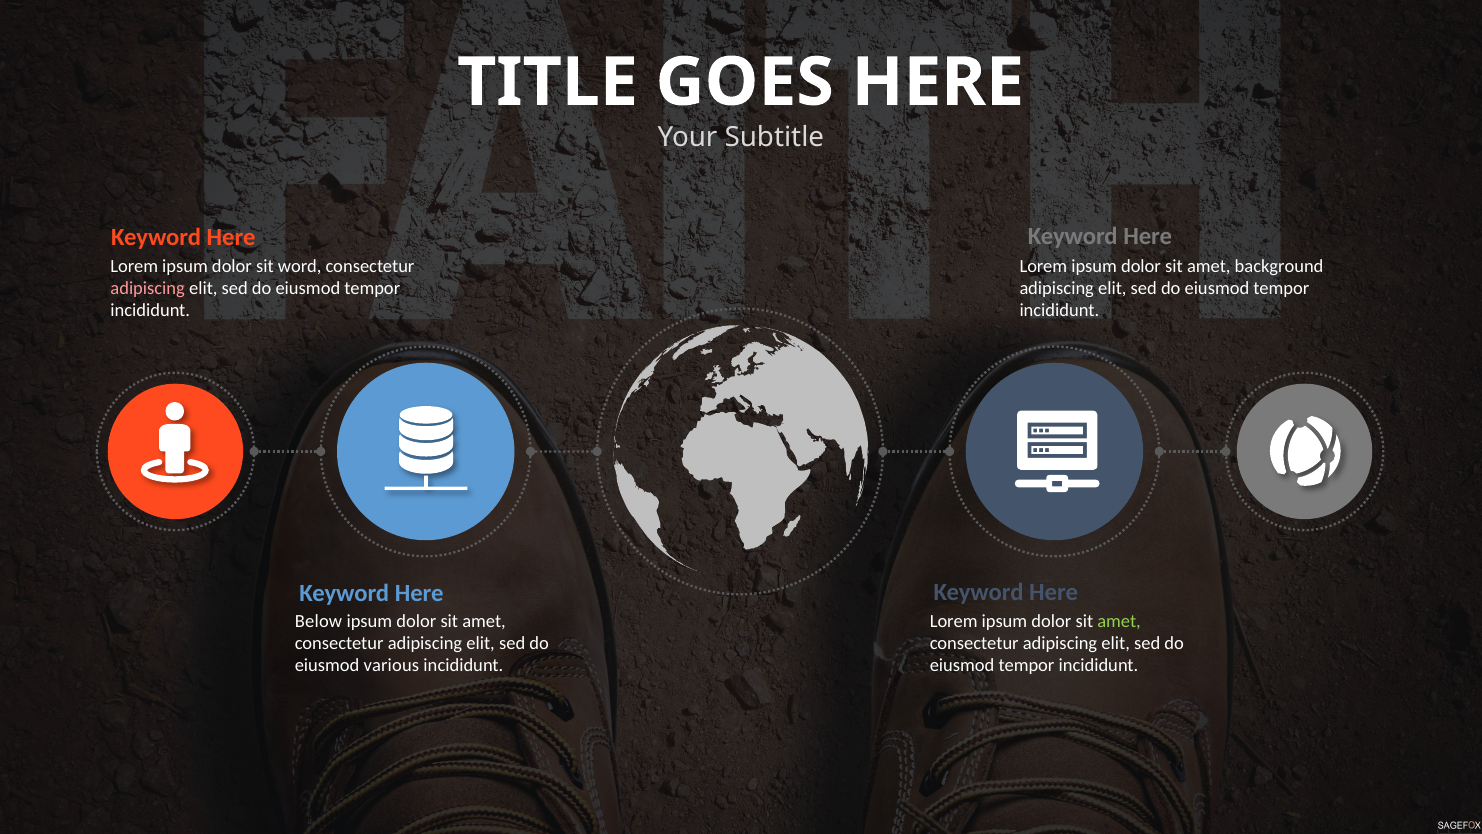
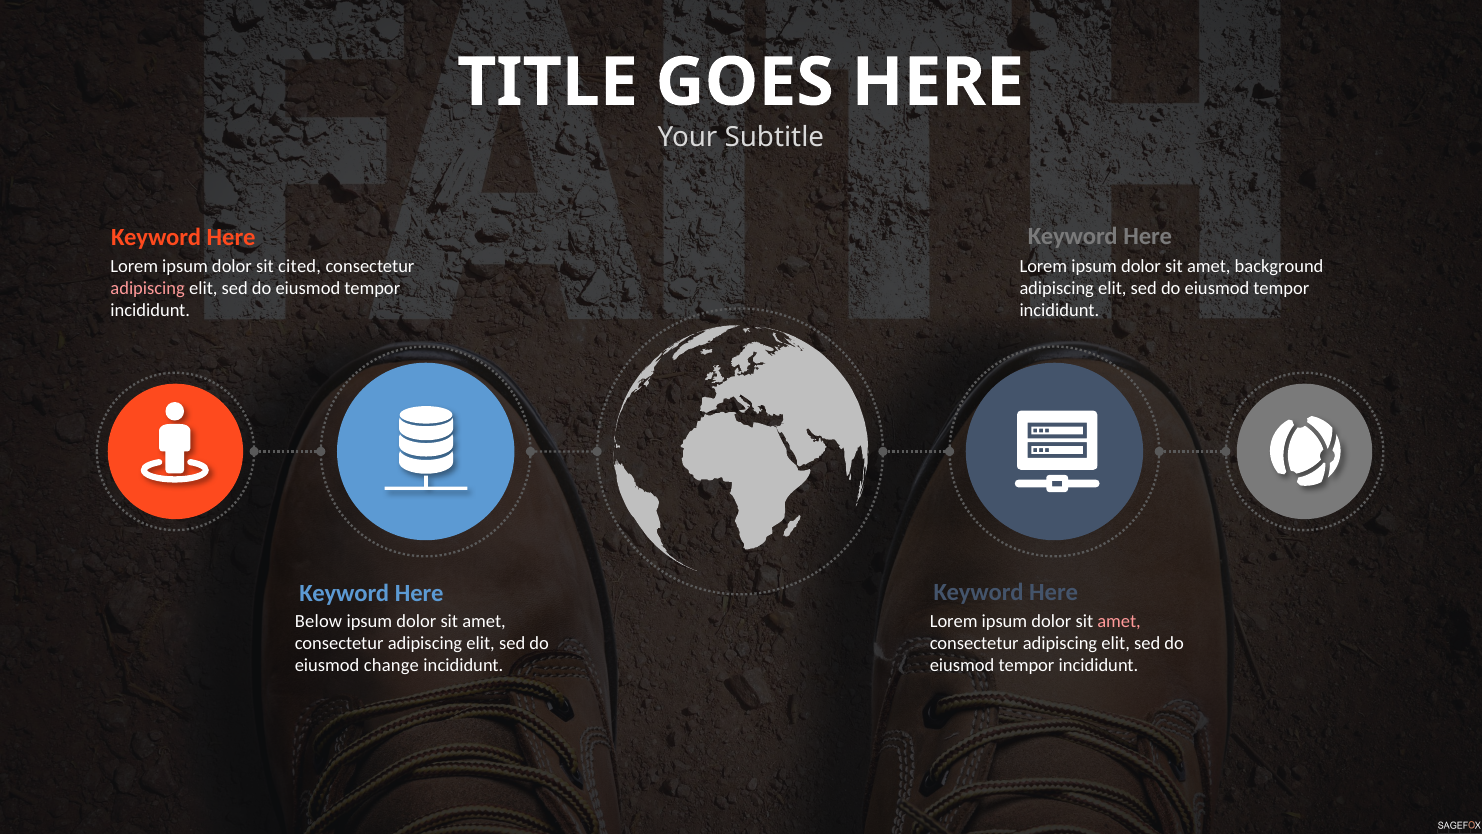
word: word -> cited
amet at (1119, 621) colour: light green -> pink
various: various -> change
